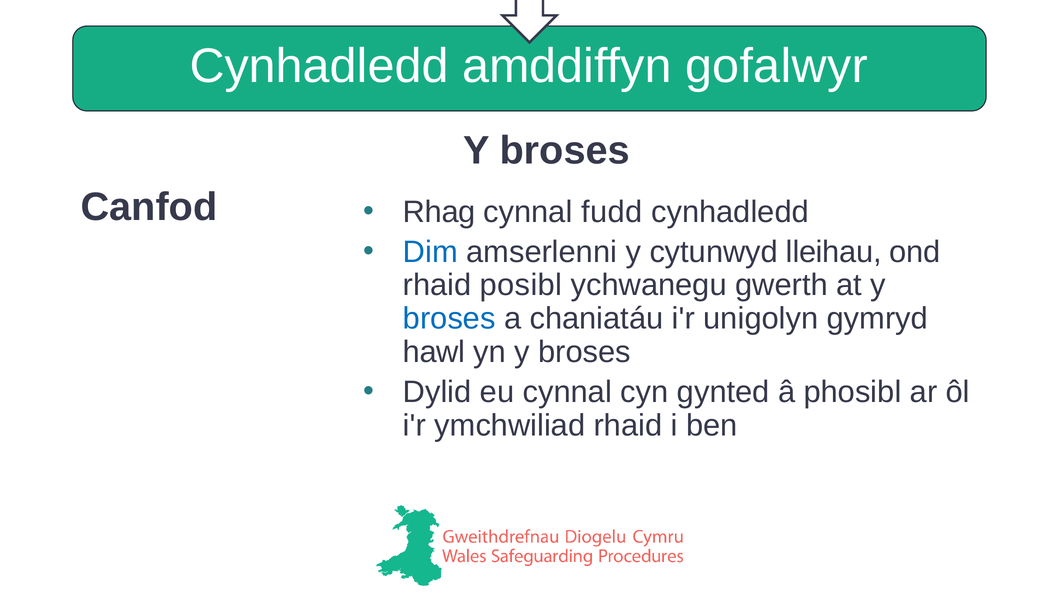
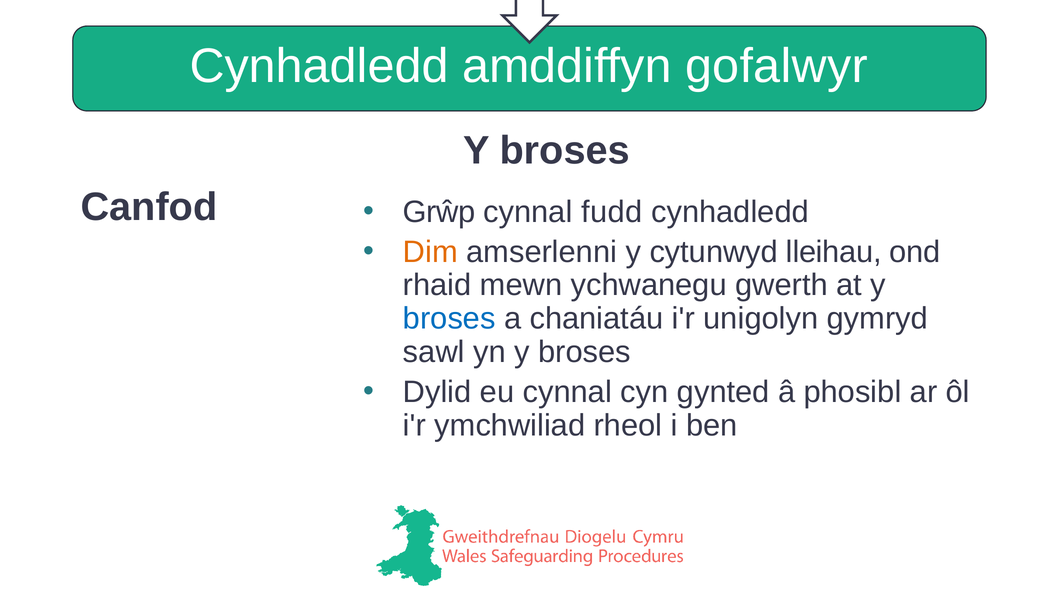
Rhag: Rhag -> Grŵp
Dim colour: blue -> orange
posibl: posibl -> mewn
hawl: hawl -> sawl
ymchwiliad rhaid: rhaid -> rheol
